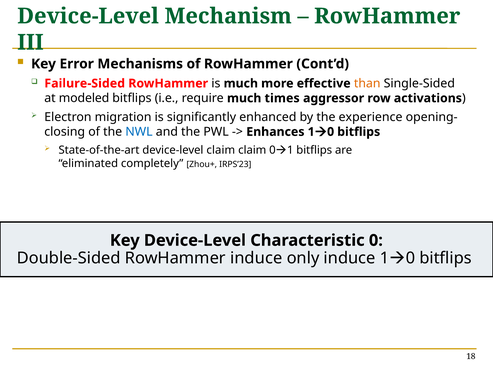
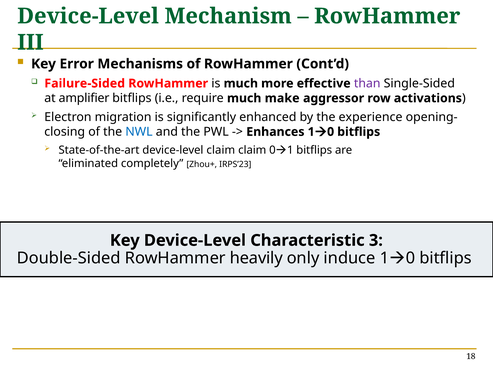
than colour: orange -> purple
modeled: modeled -> amplifier
times: times -> make
Characteristic 0: 0 -> 3
RowHammer induce: induce -> heavily
